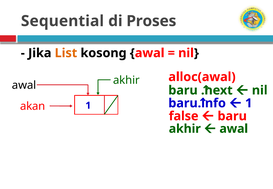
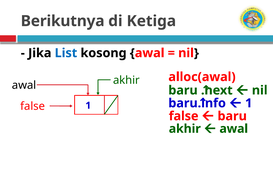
Sequential: Sequential -> Berikutnya
Proses: Proses -> Ketiga
List colour: orange -> blue
akan at (33, 106): akan -> false
